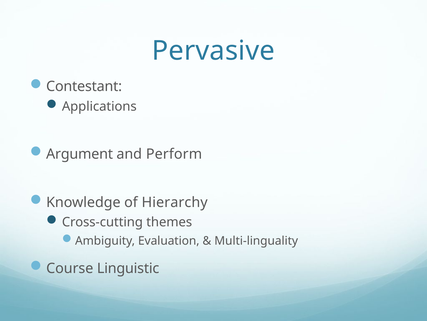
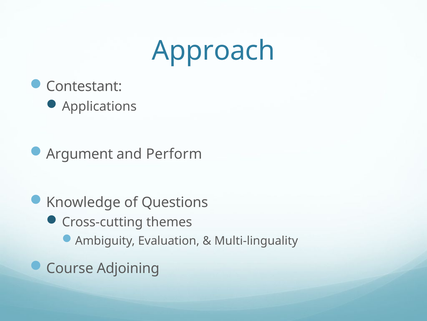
Pervasive: Pervasive -> Approach
Hierarchy: Hierarchy -> Questions
Linguistic: Linguistic -> Adjoining
